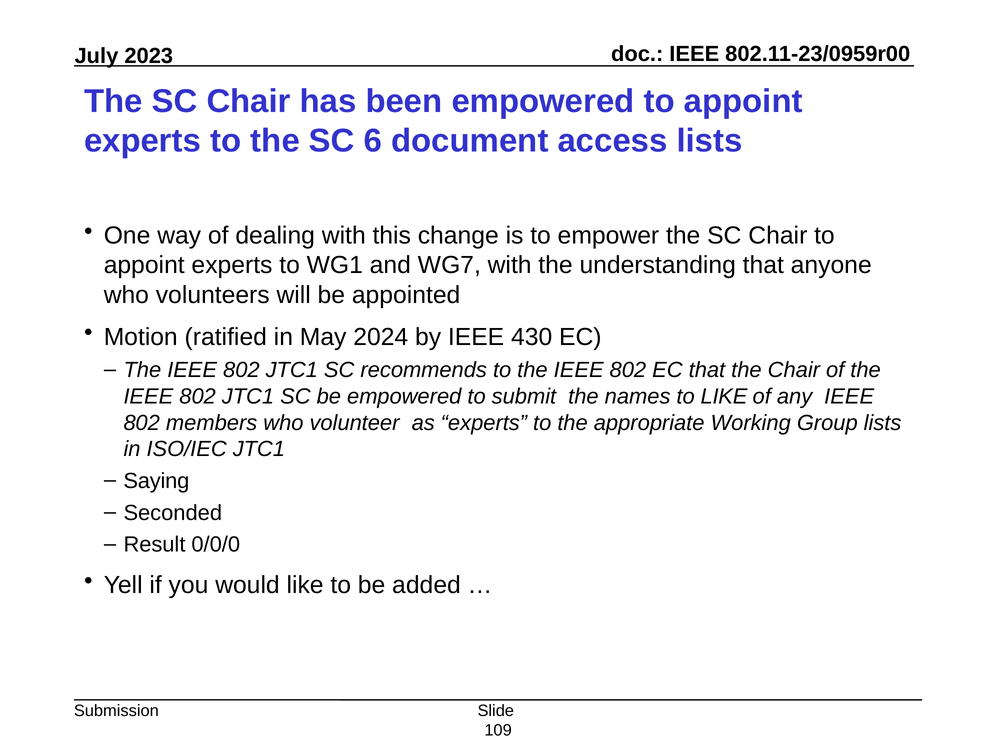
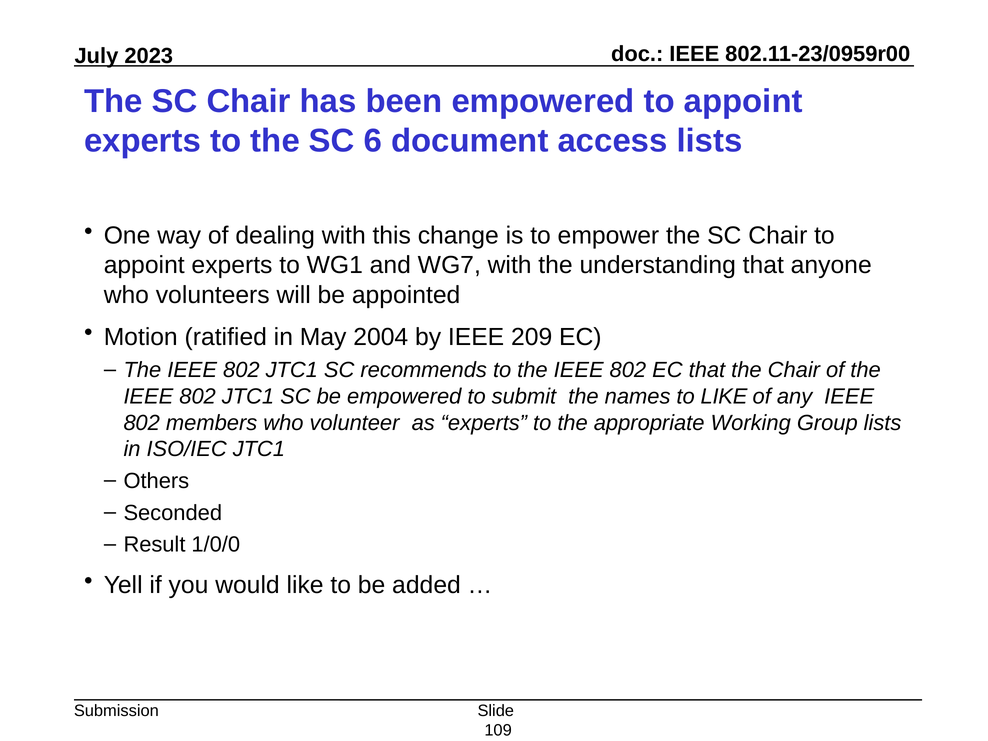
2024: 2024 -> 2004
430: 430 -> 209
Saying: Saying -> Others
0/0/0: 0/0/0 -> 1/0/0
